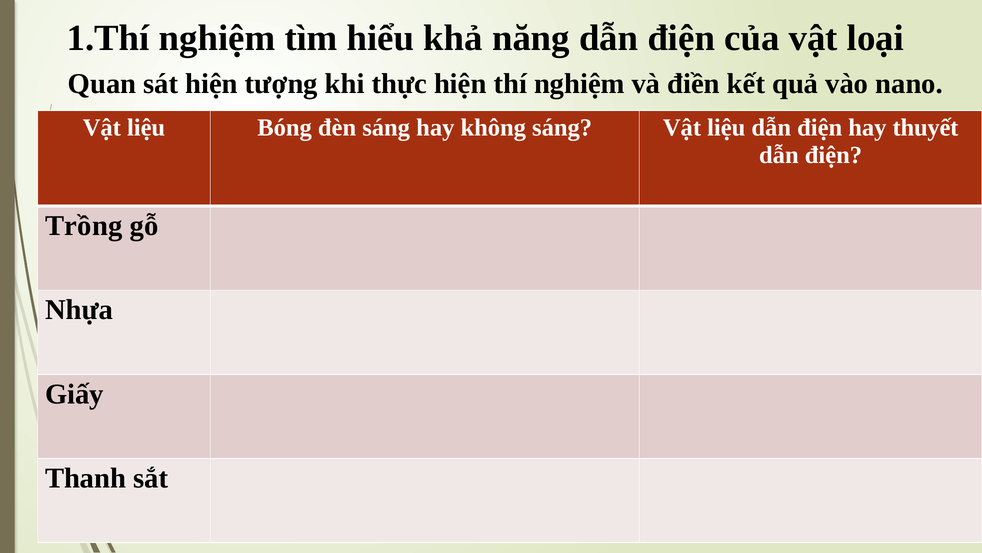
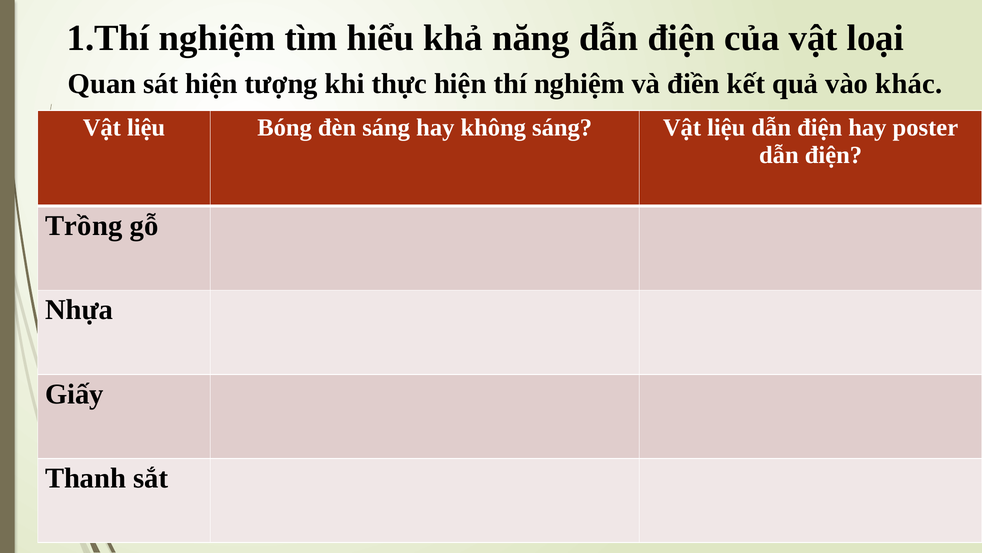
nano: nano -> khác
thuyết: thuyết -> poster
